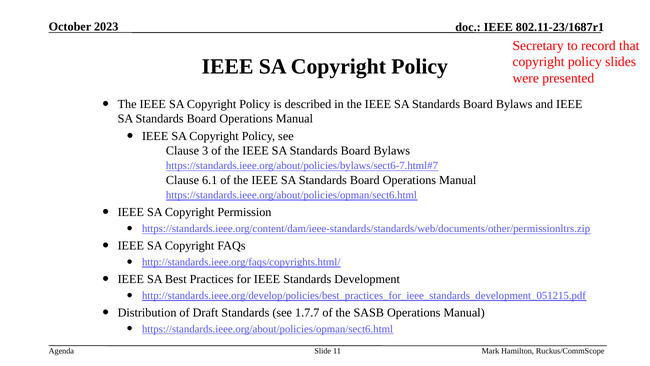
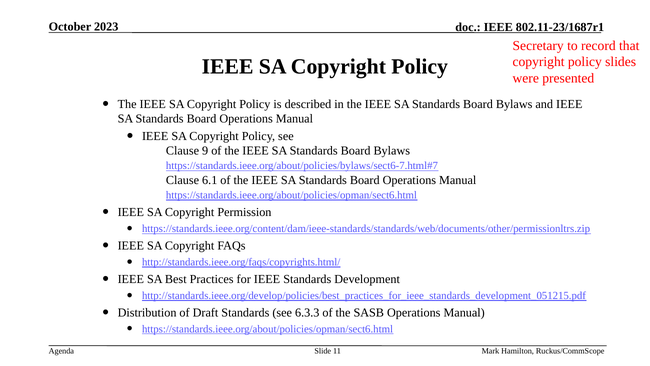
3: 3 -> 9
1.7.7: 1.7.7 -> 6.3.3
